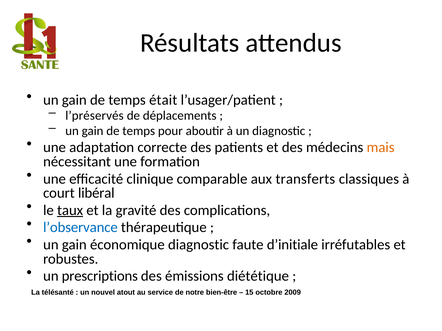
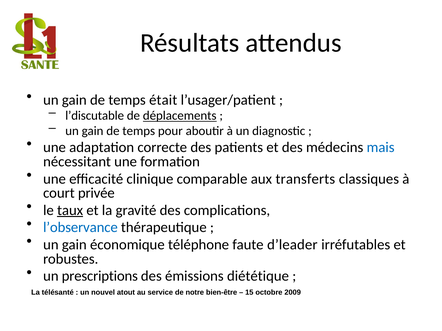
l’préservés: l’préservés -> l’discutable
déplacements underline: none -> present
mais colour: orange -> blue
libéral: libéral -> privée
économique diagnostic: diagnostic -> téléphone
d’initiale: d’initiale -> d’leader
